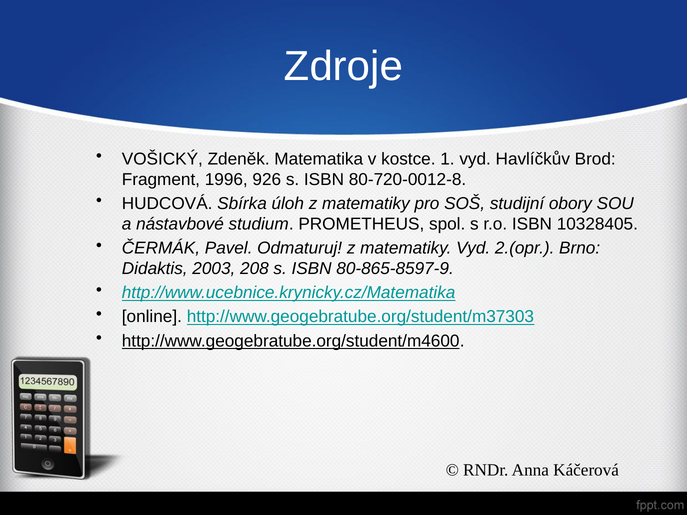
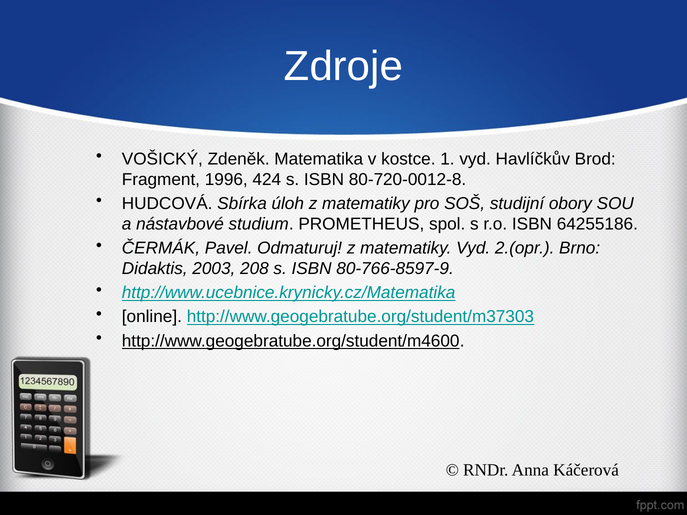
926: 926 -> 424
10328405: 10328405 -> 64255186
80-865-8597-9: 80-865-8597-9 -> 80-766-8597-9
